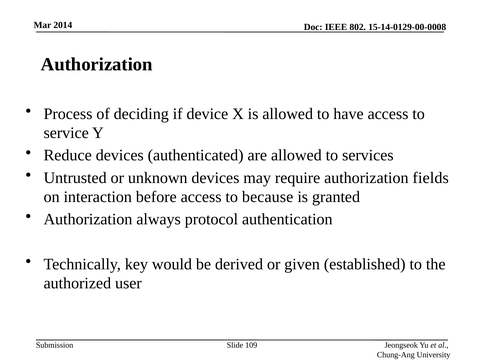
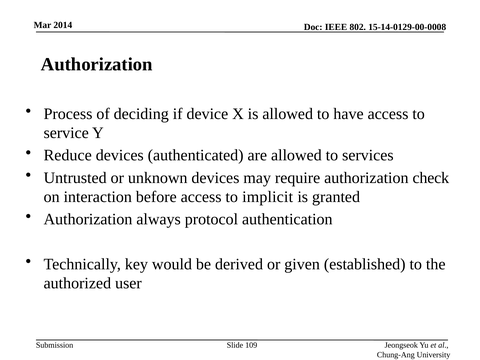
fields: fields -> check
because: because -> implicit
